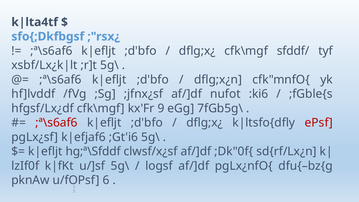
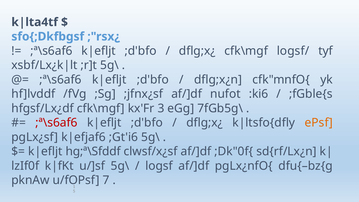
sfddf/: sfddf/ -> logsf/
9: 9 -> 3
ePsf colour: red -> orange
6: 6 -> 7
